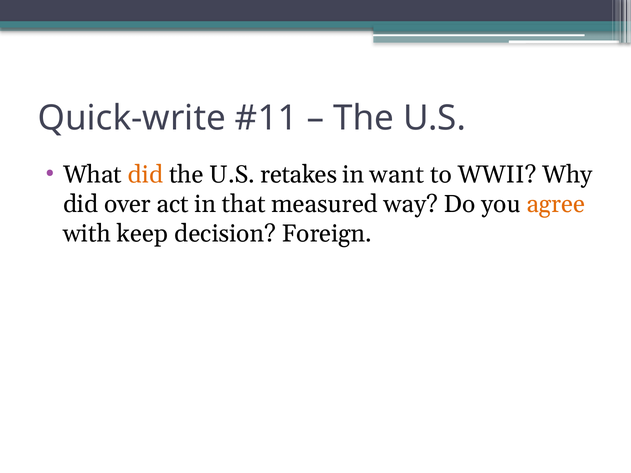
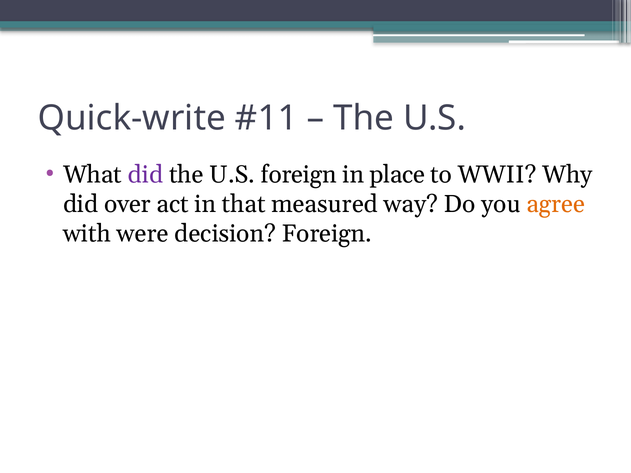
did at (145, 175) colour: orange -> purple
U.S retakes: retakes -> foreign
want: want -> place
keep: keep -> were
